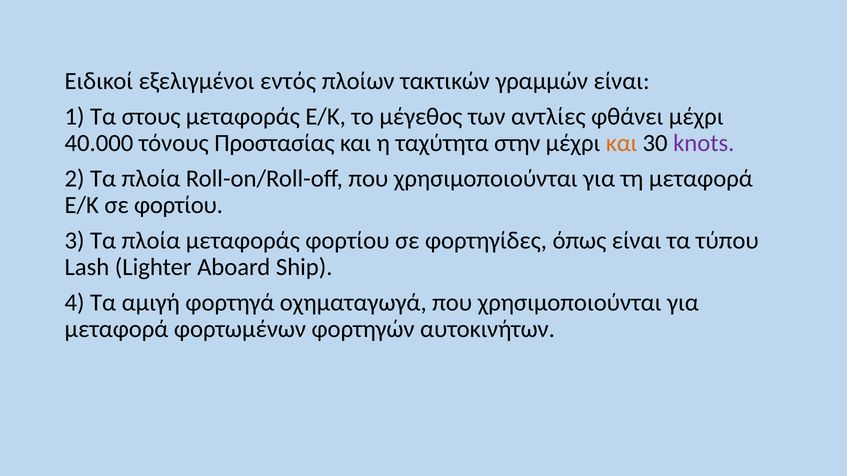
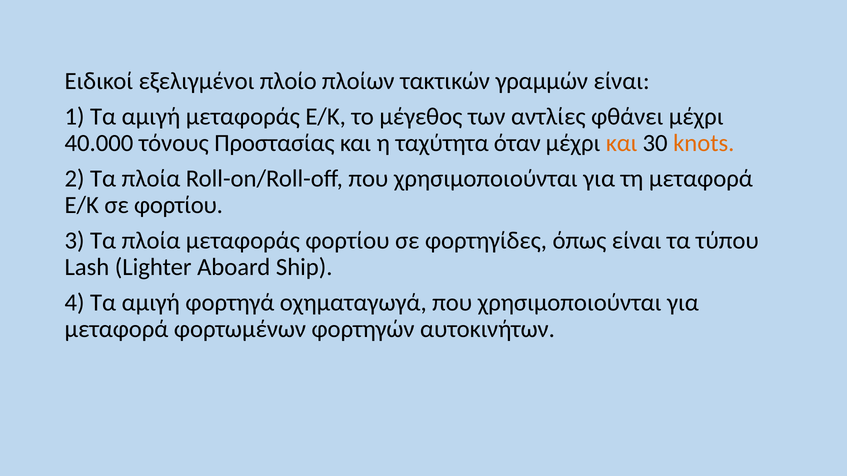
εντός: εντός -> πλοίο
1 Τα στους: στους -> αμιγή
στην: στην -> όταν
knots colour: purple -> orange
